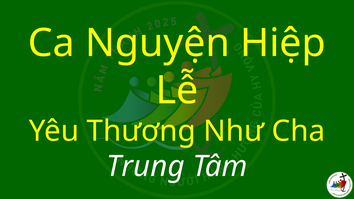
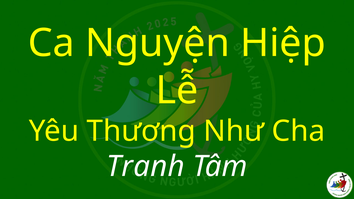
Trung: Trung -> Tranh
